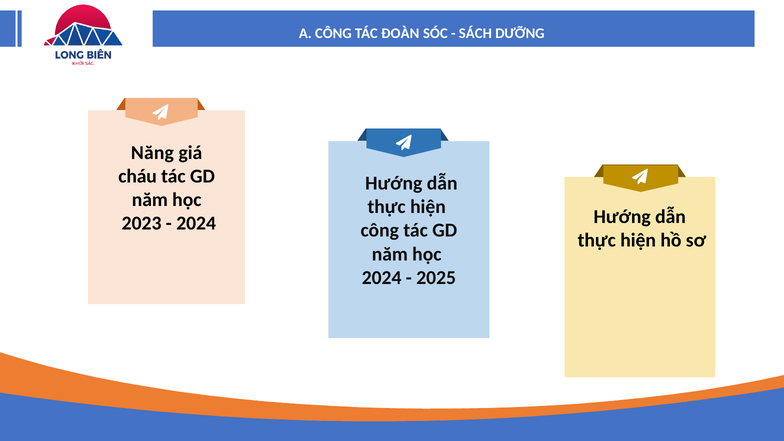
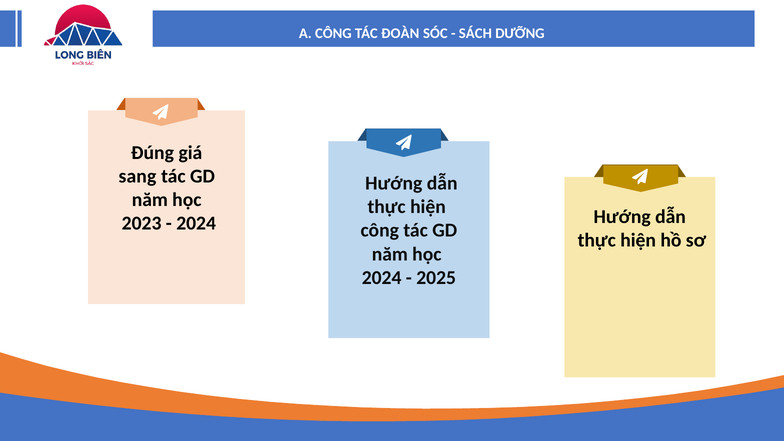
Năng: Năng -> Đúng
cháu: cháu -> sang
